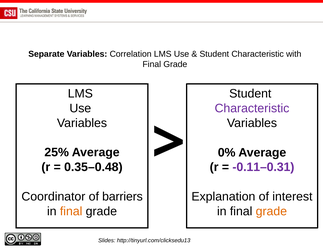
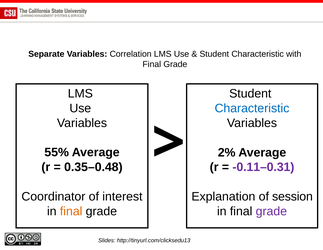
Characteristic at (252, 108) colour: purple -> blue
25%: 25% -> 55%
0%: 0% -> 2%
barriers: barriers -> interest
interest: interest -> session
grade at (271, 211) colour: orange -> purple
